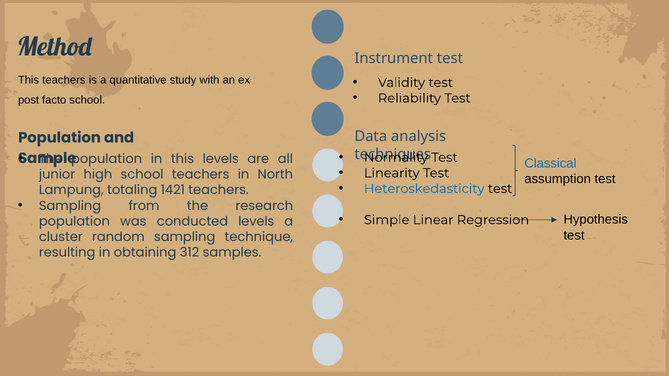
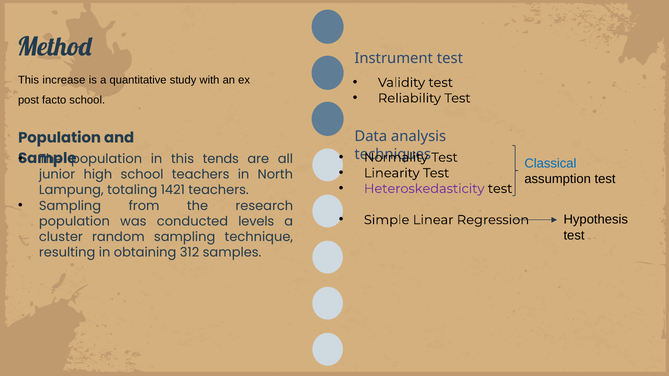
This teachers: teachers -> increase
this levels: levels -> tends
Heteroskedasticity colour: blue -> purple
